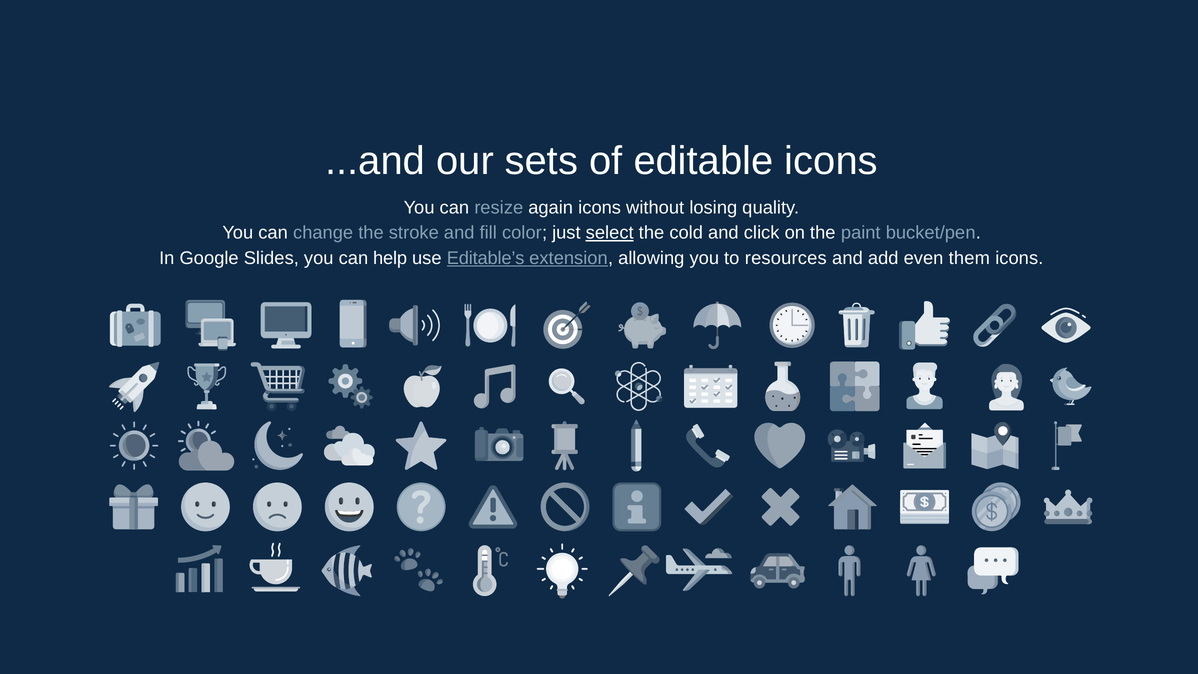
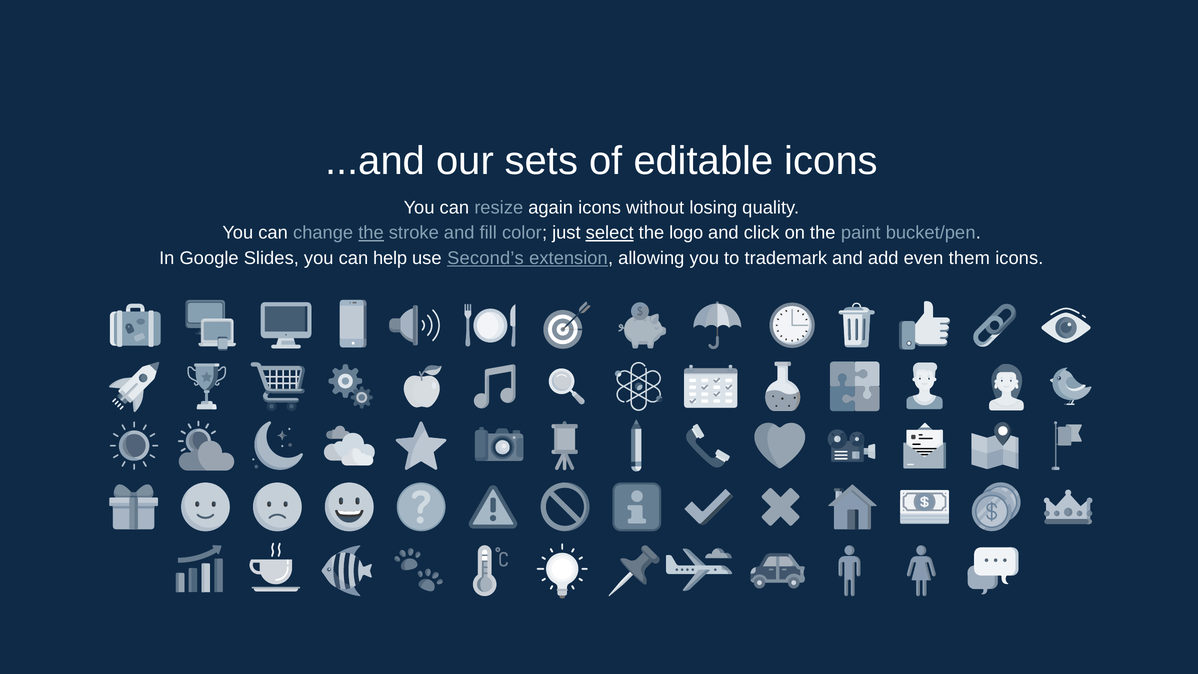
the at (371, 233) underline: none -> present
cold: cold -> logo
Editable’s: Editable’s -> Second’s
resources: resources -> trademark
